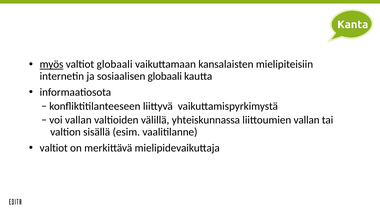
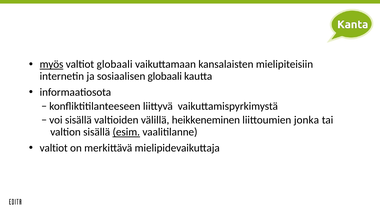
voi vallan: vallan -> sisällä
yhteiskunnassa: yhteiskunnassa -> heikkeneminen
liittoumien vallan: vallan -> jonka
esim underline: none -> present
